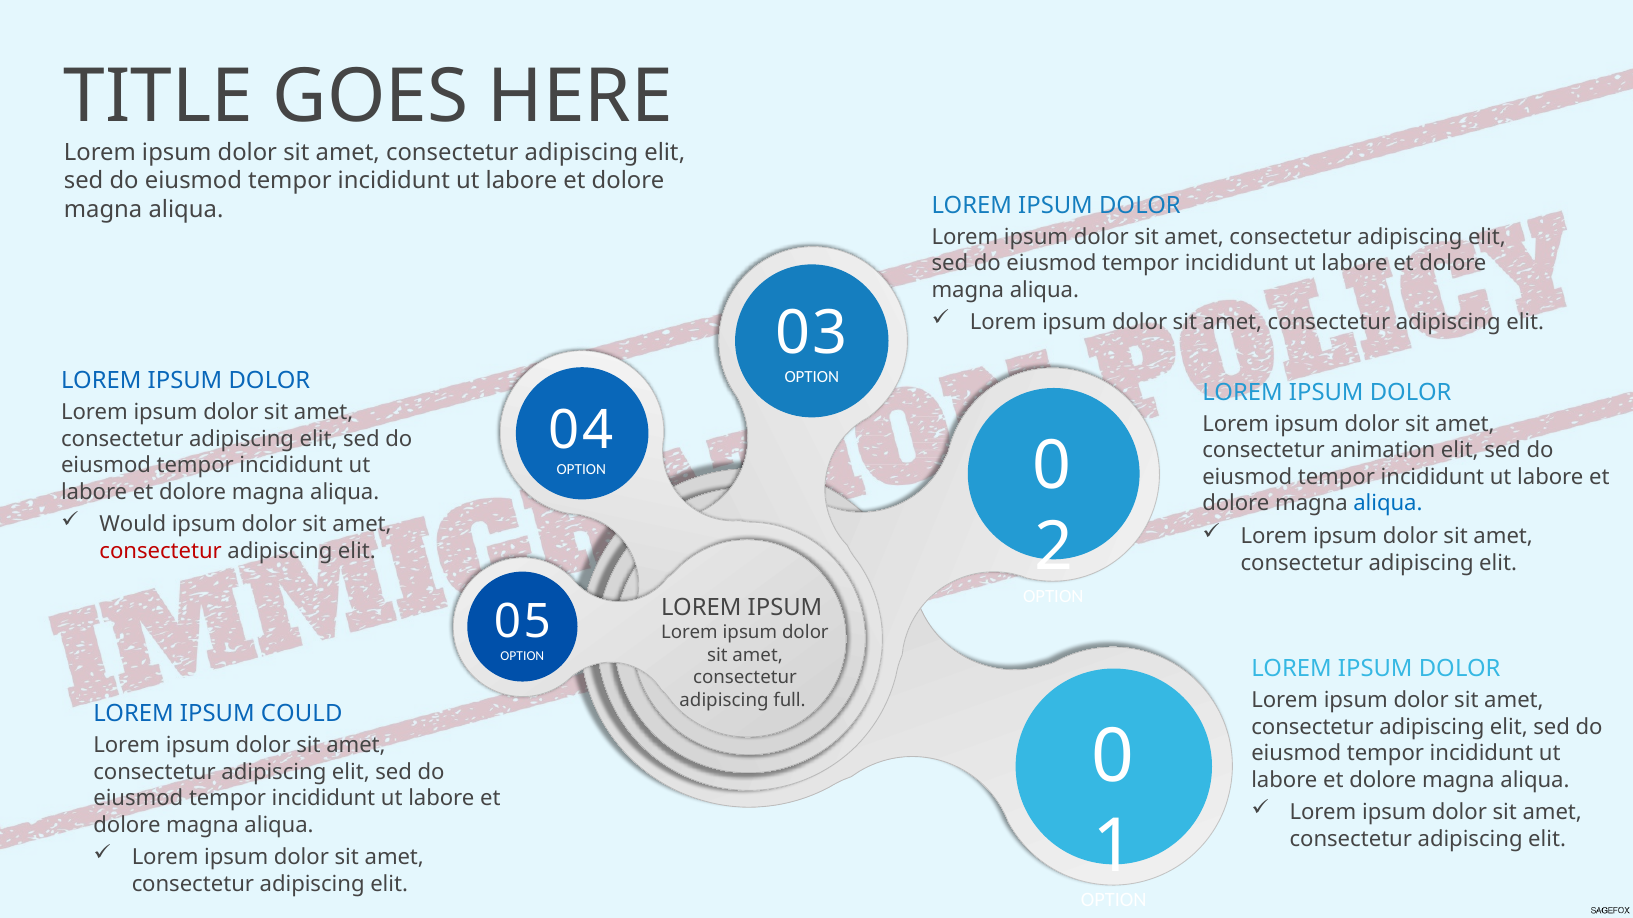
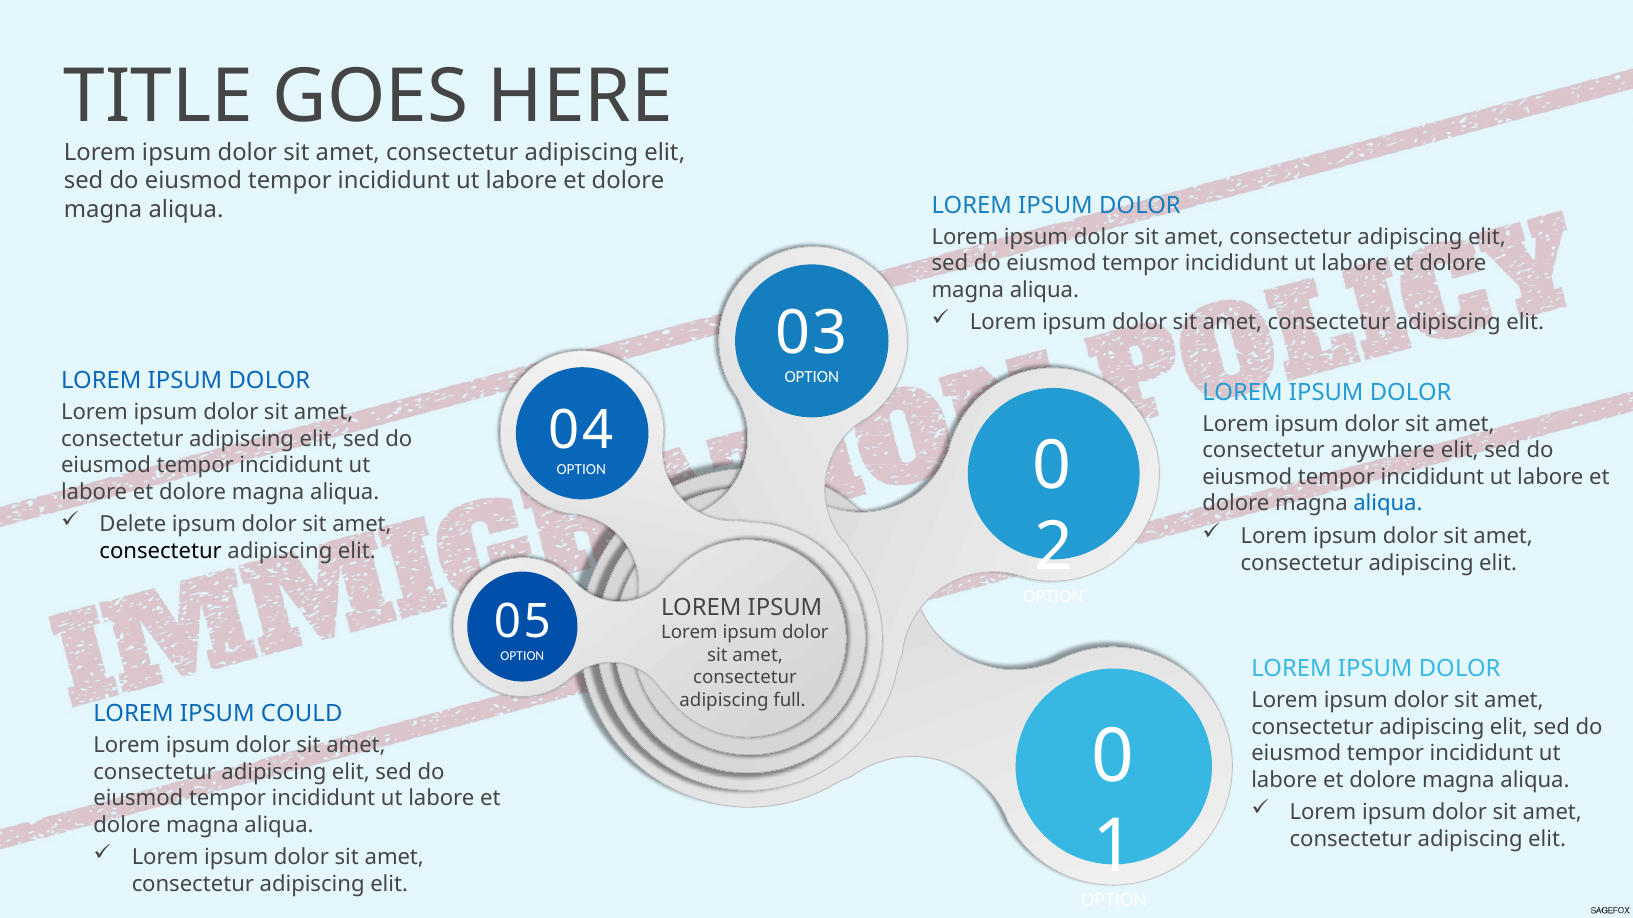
animation: animation -> anywhere
Would: Would -> Delete
consectetur at (161, 551) colour: red -> black
